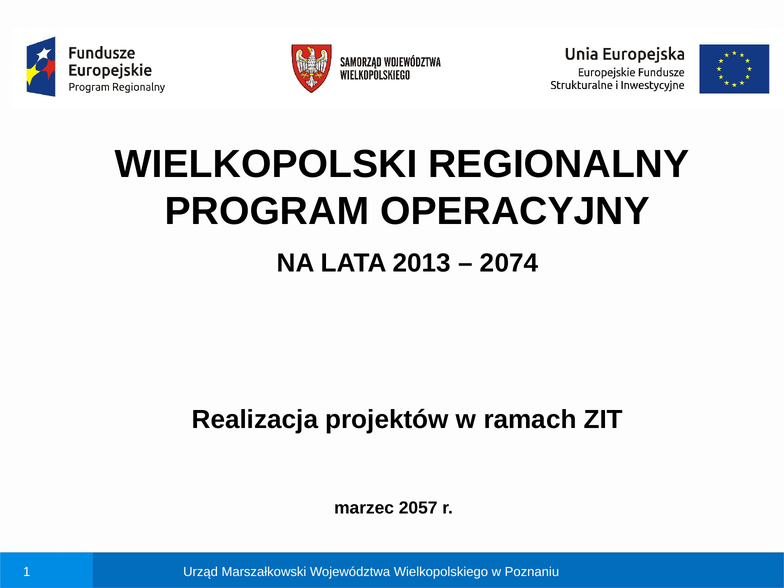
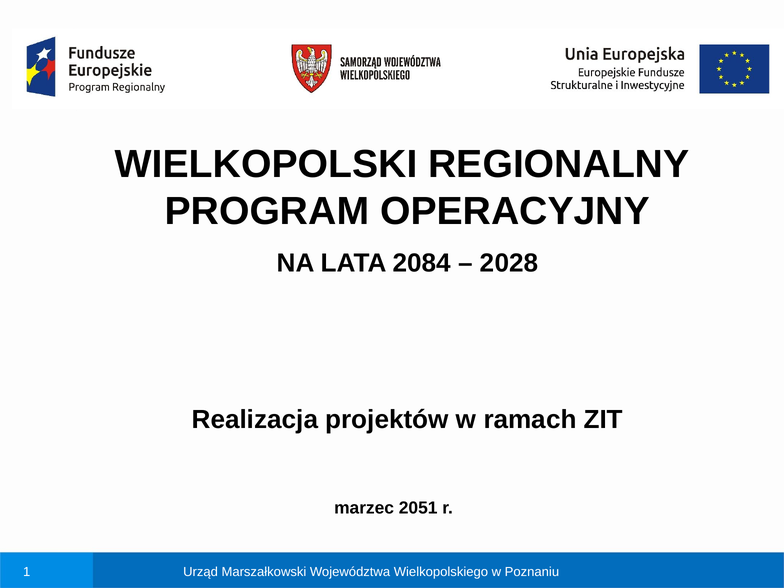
2013: 2013 -> 2084
2074: 2074 -> 2028
2057: 2057 -> 2051
